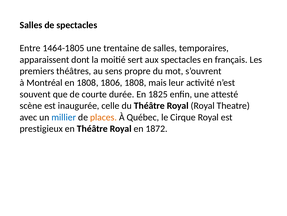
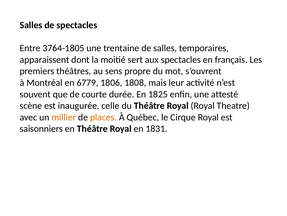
1464-1805: 1464-1805 -> 3764-1805
en 1808: 1808 -> 6779
millier colour: blue -> orange
prestigieux: prestigieux -> saisonniers
1872: 1872 -> 1831
